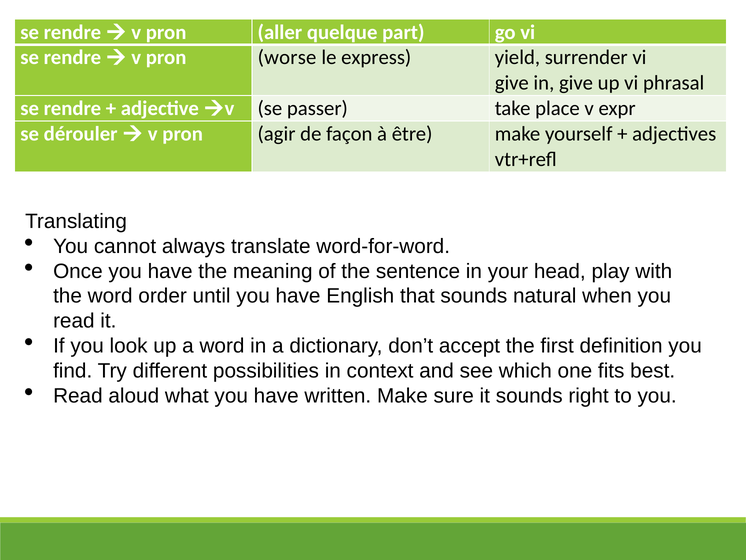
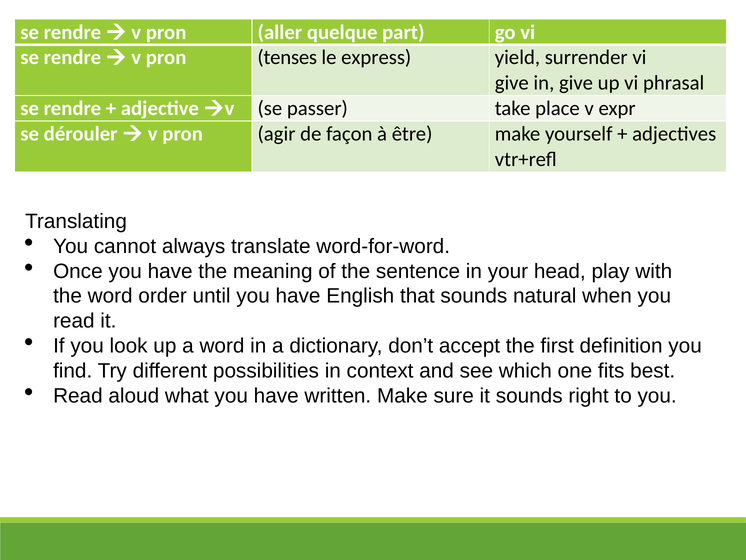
worse: worse -> tenses
